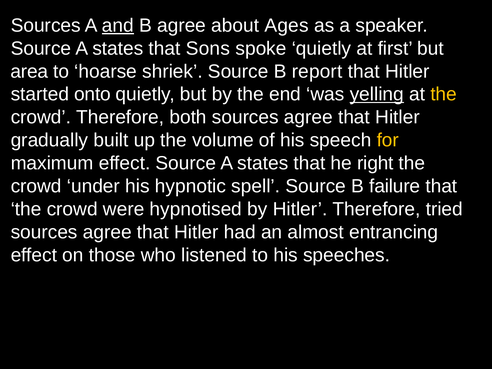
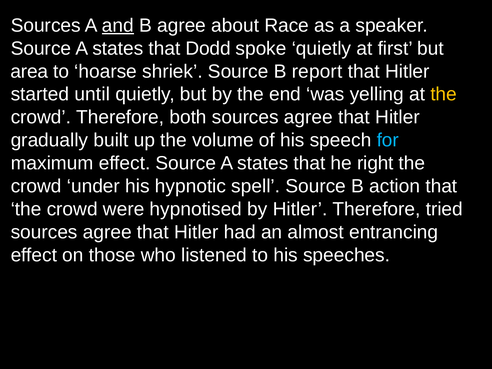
Ages: Ages -> Race
Sons: Sons -> Dodd
onto: onto -> until
yelling underline: present -> none
for colour: yellow -> light blue
failure: failure -> action
